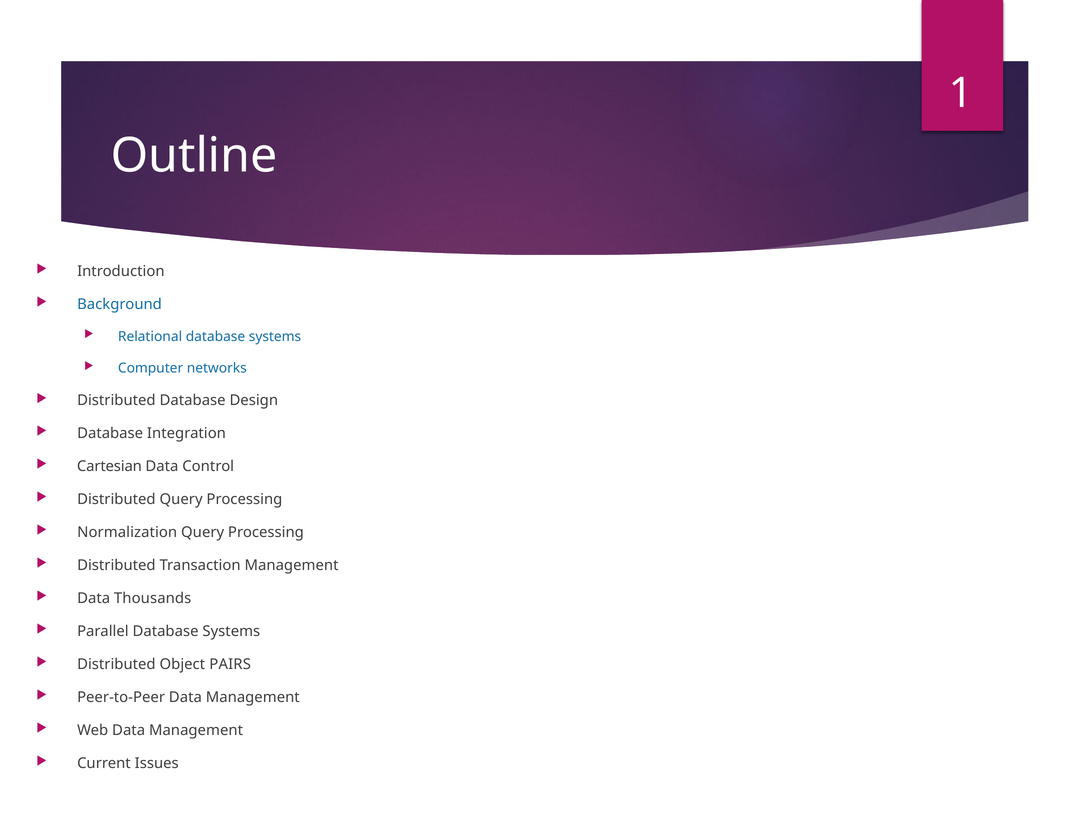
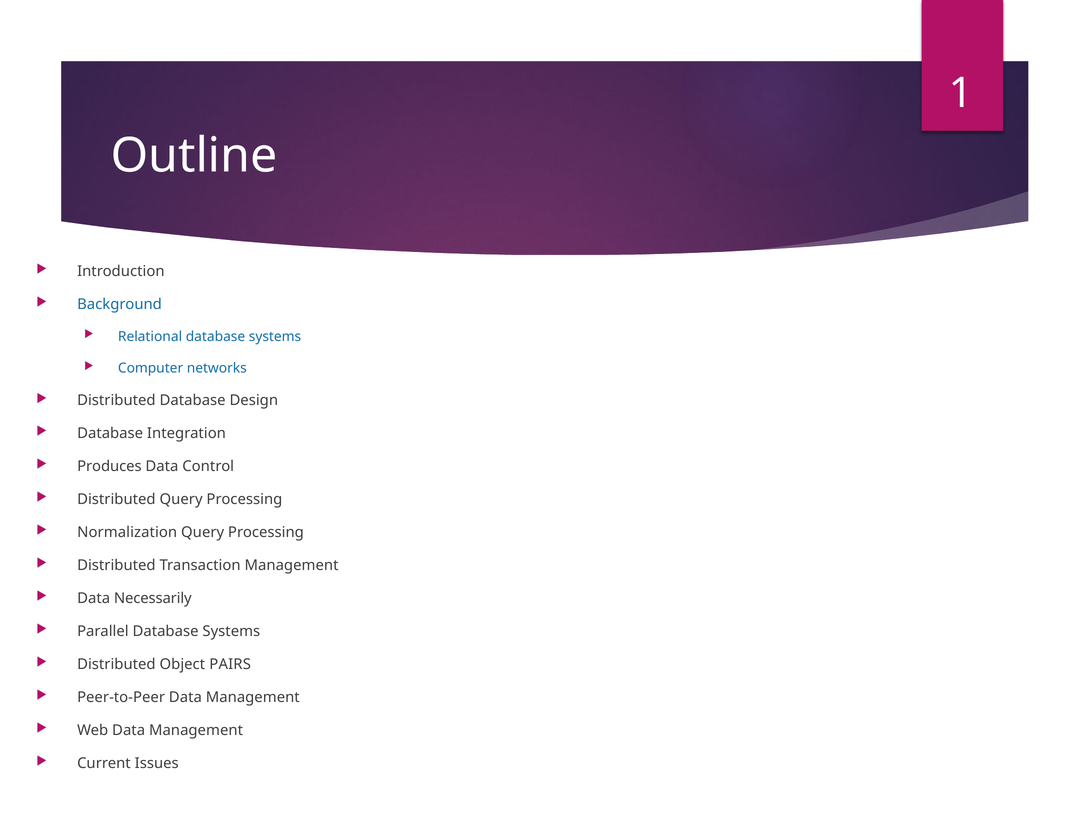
Cartesian: Cartesian -> Produces
Thousands: Thousands -> Necessarily
